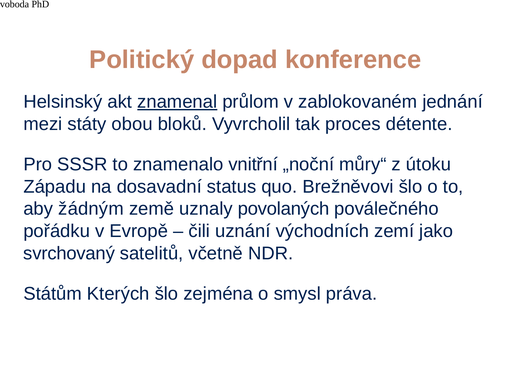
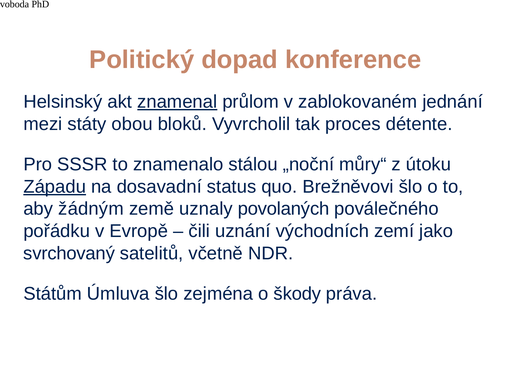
vnitřní: vnitřní -> stálou
Západu underline: none -> present
Kterých: Kterých -> Úmluva
smysl: smysl -> škody
